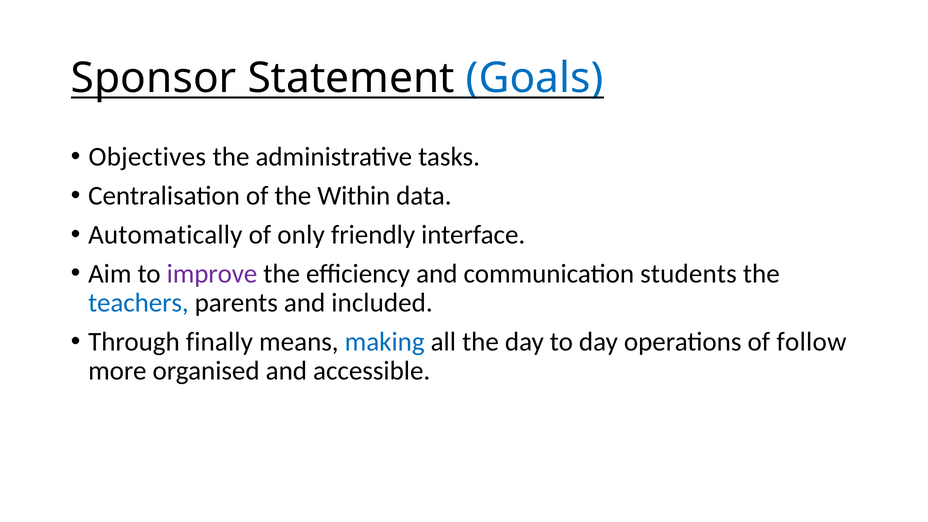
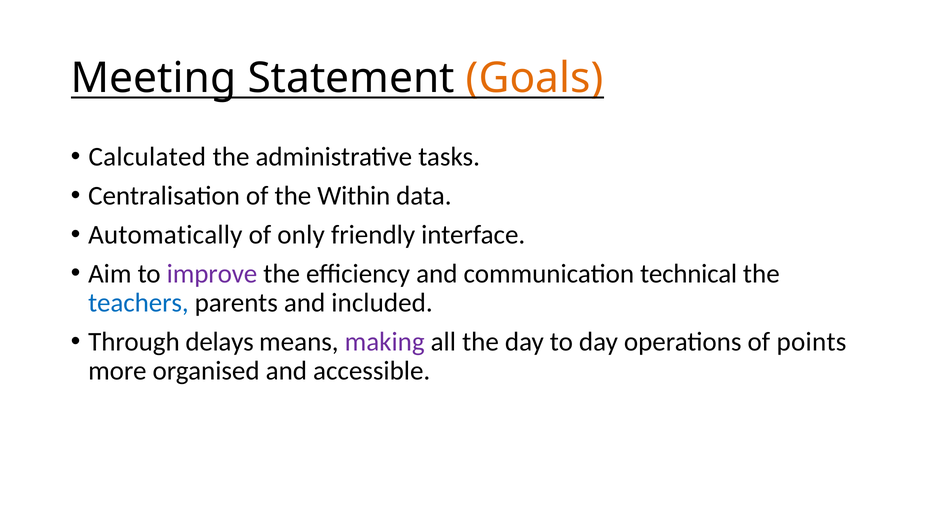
Sponsor: Sponsor -> Meeting
Goals colour: blue -> orange
Objectives: Objectives -> Calculated
students: students -> technical
finally: finally -> delays
making colour: blue -> purple
follow: follow -> points
